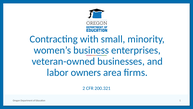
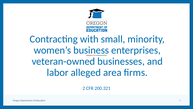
owners: owners -> alleged
